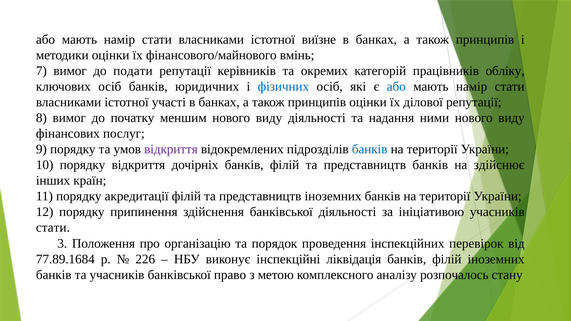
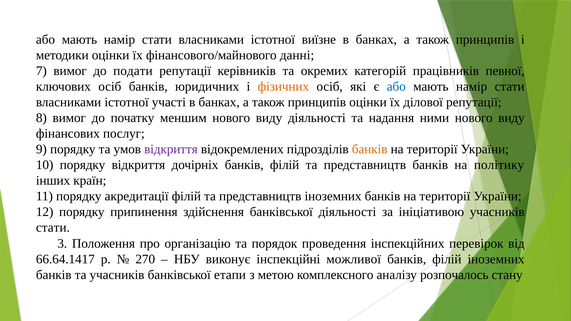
вмінь: вмінь -> данні
обліку: обліку -> певної
фізичних colour: blue -> orange
банків at (370, 149) colour: blue -> orange
здійснює: здійснює -> політику
77.89.1684: 77.89.1684 -> 66.64.1417
226: 226 -> 270
ліквідація: ліквідація -> можливої
право: право -> етапи
